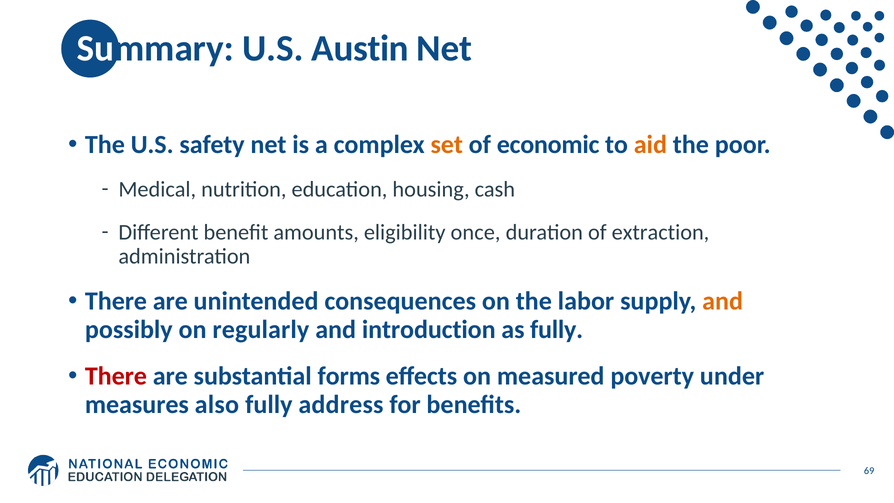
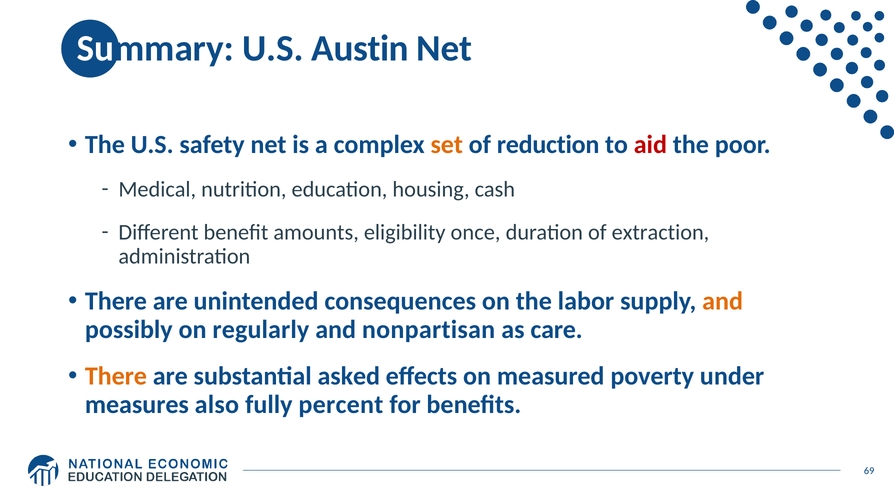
economic: economic -> reduction
aid colour: orange -> red
introduction: introduction -> nonpartisan
as fully: fully -> care
There at (116, 376) colour: red -> orange
forms: forms -> asked
address: address -> percent
